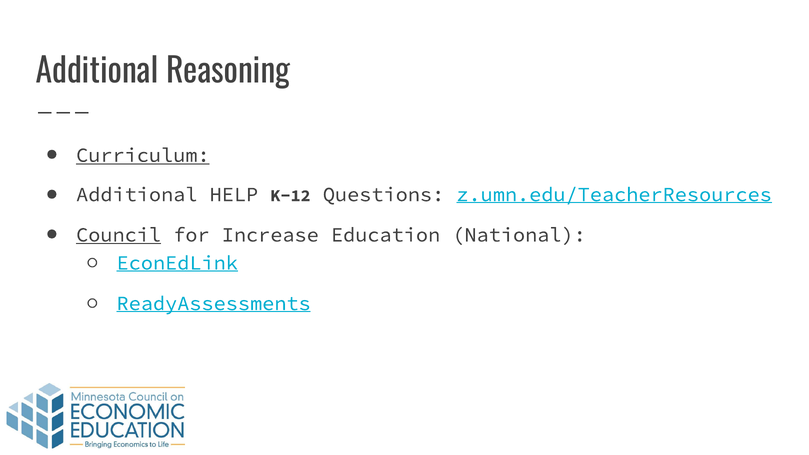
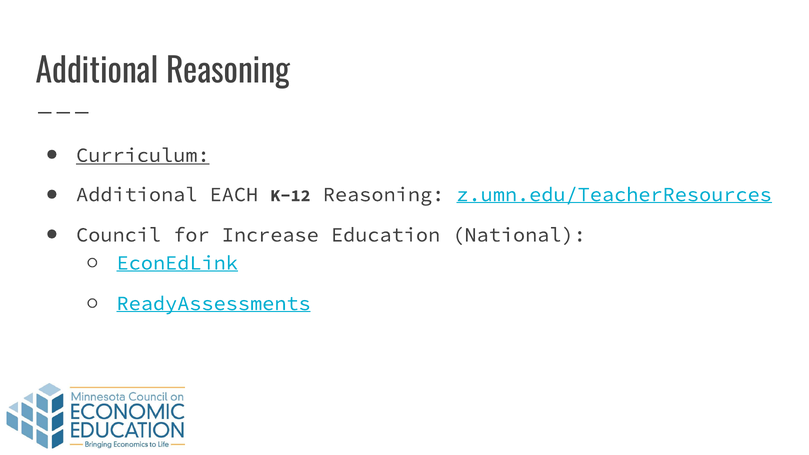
HELP: HELP -> EACH
K-12 Questions: Questions -> Reasoning
Council underline: present -> none
